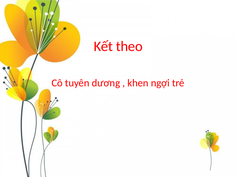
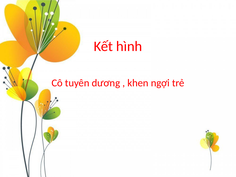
theo: theo -> hình
